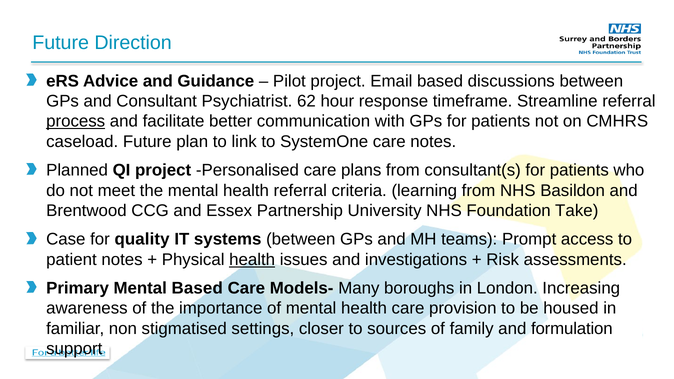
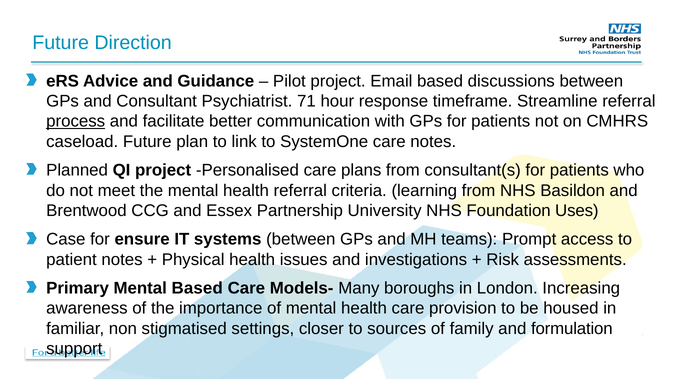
62: 62 -> 71
Take: Take -> Uses
quality: quality -> ensure
health at (252, 260) underline: present -> none
